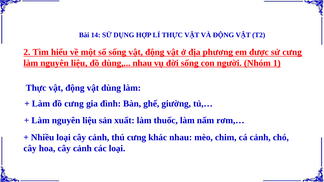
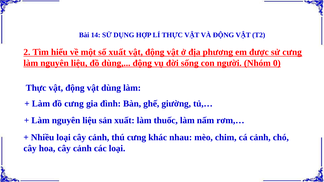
số sống: sống -> xuất
dùng nhau: nhau -> động
1: 1 -> 0
